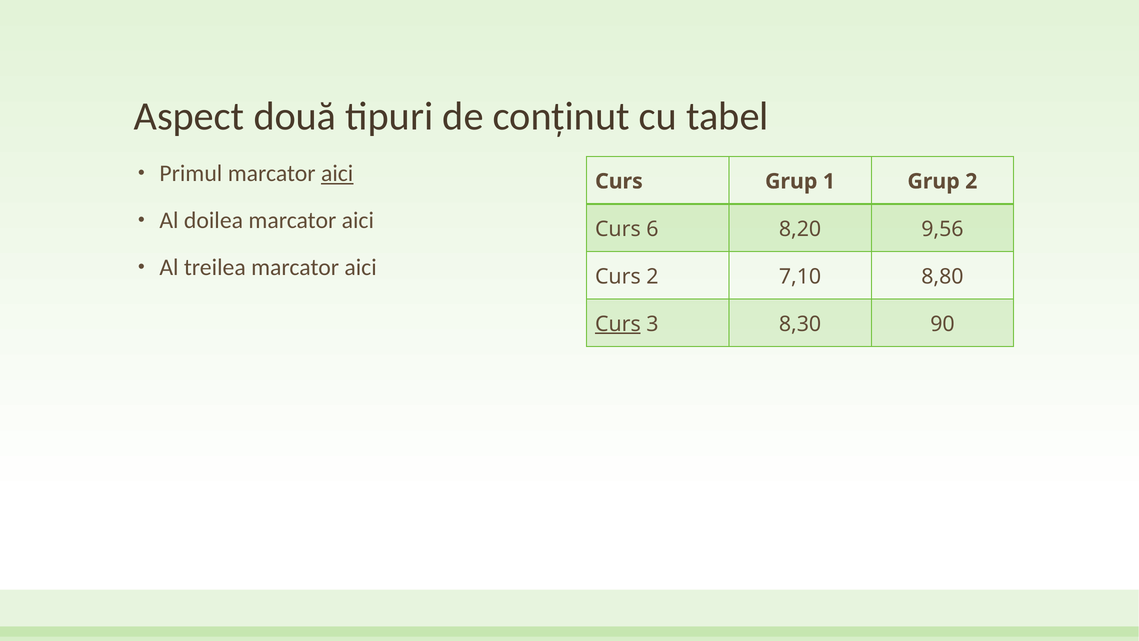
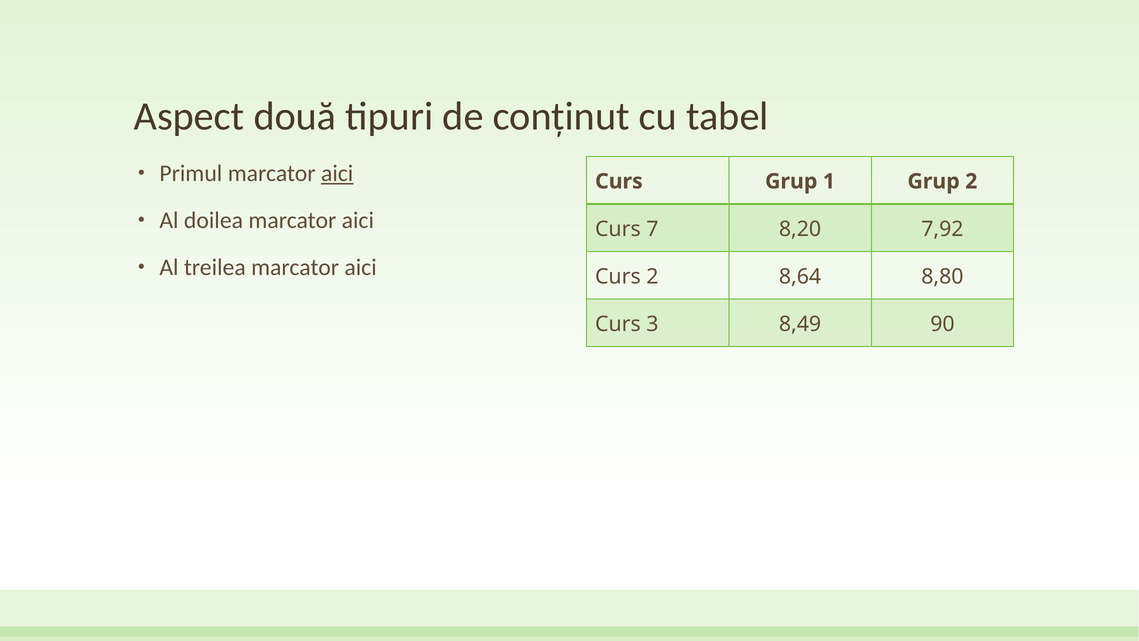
6: 6 -> 7
9,56: 9,56 -> 7,92
7,10: 7,10 -> 8,64
Curs at (618, 324) underline: present -> none
8,30: 8,30 -> 8,49
